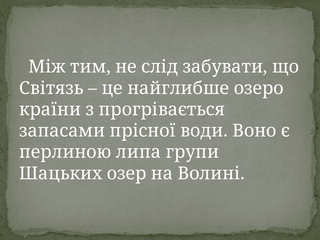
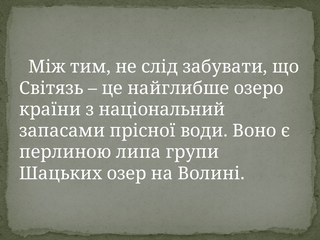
прогрівається: прогрівається -> національний
